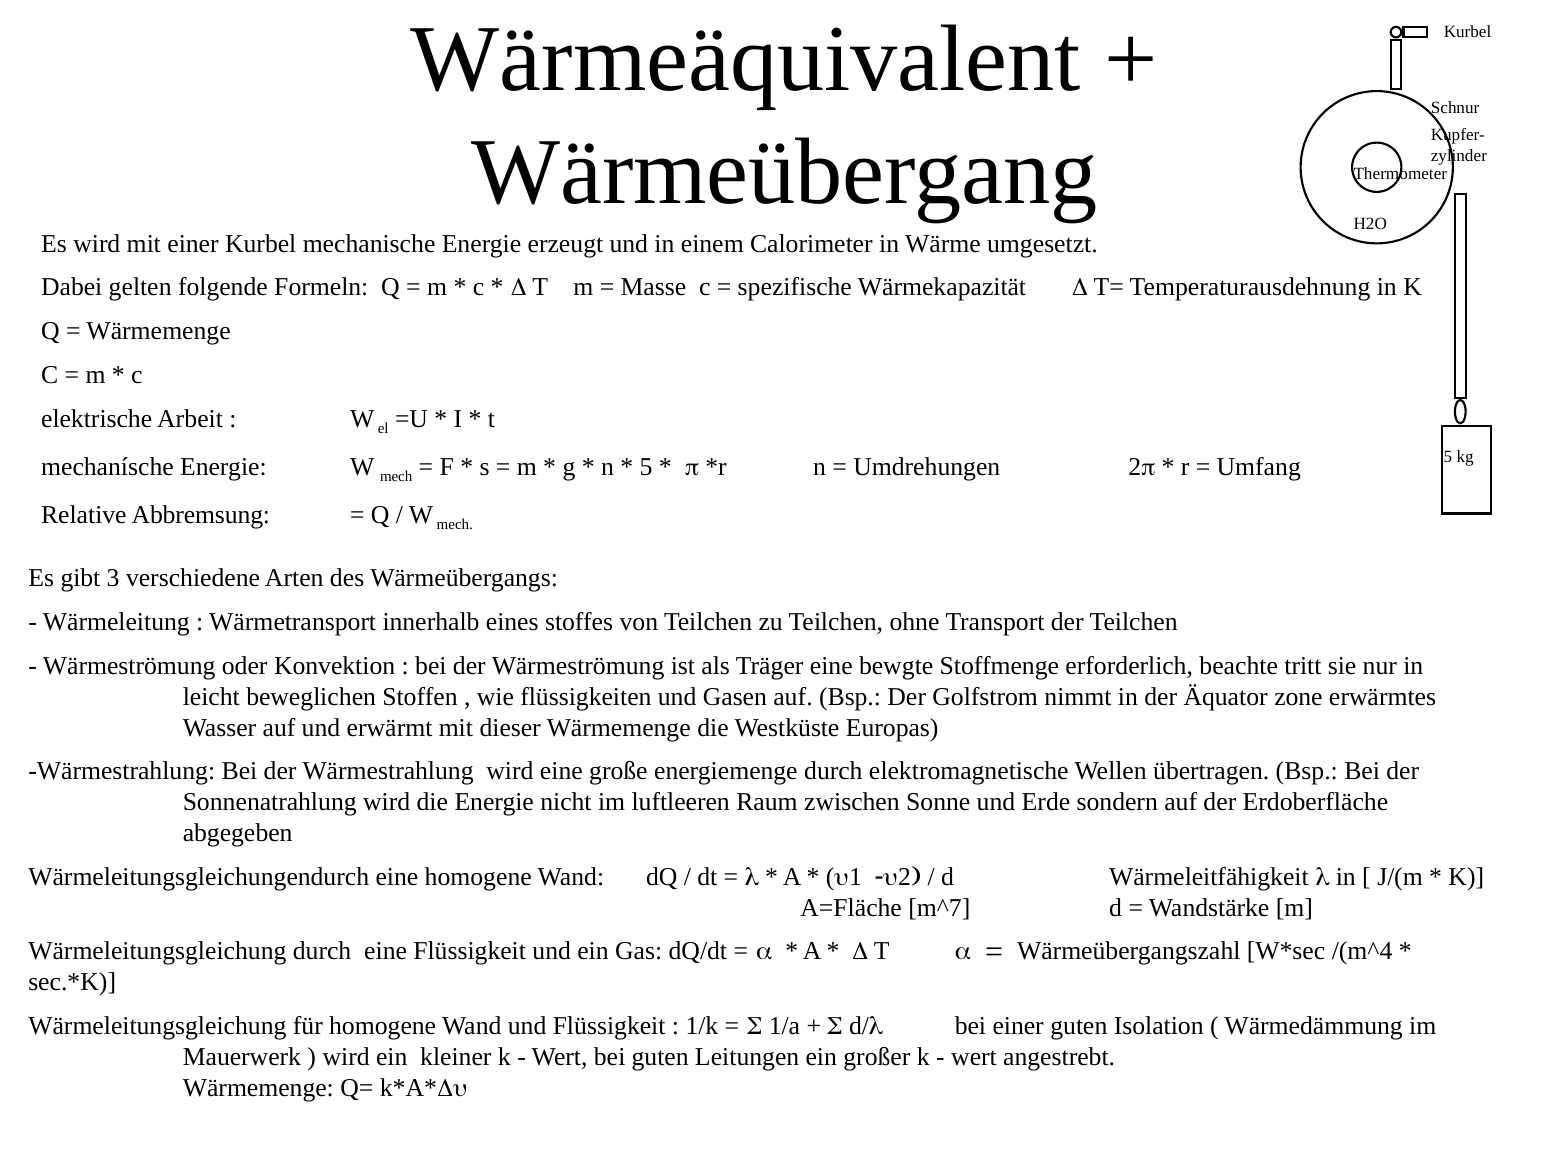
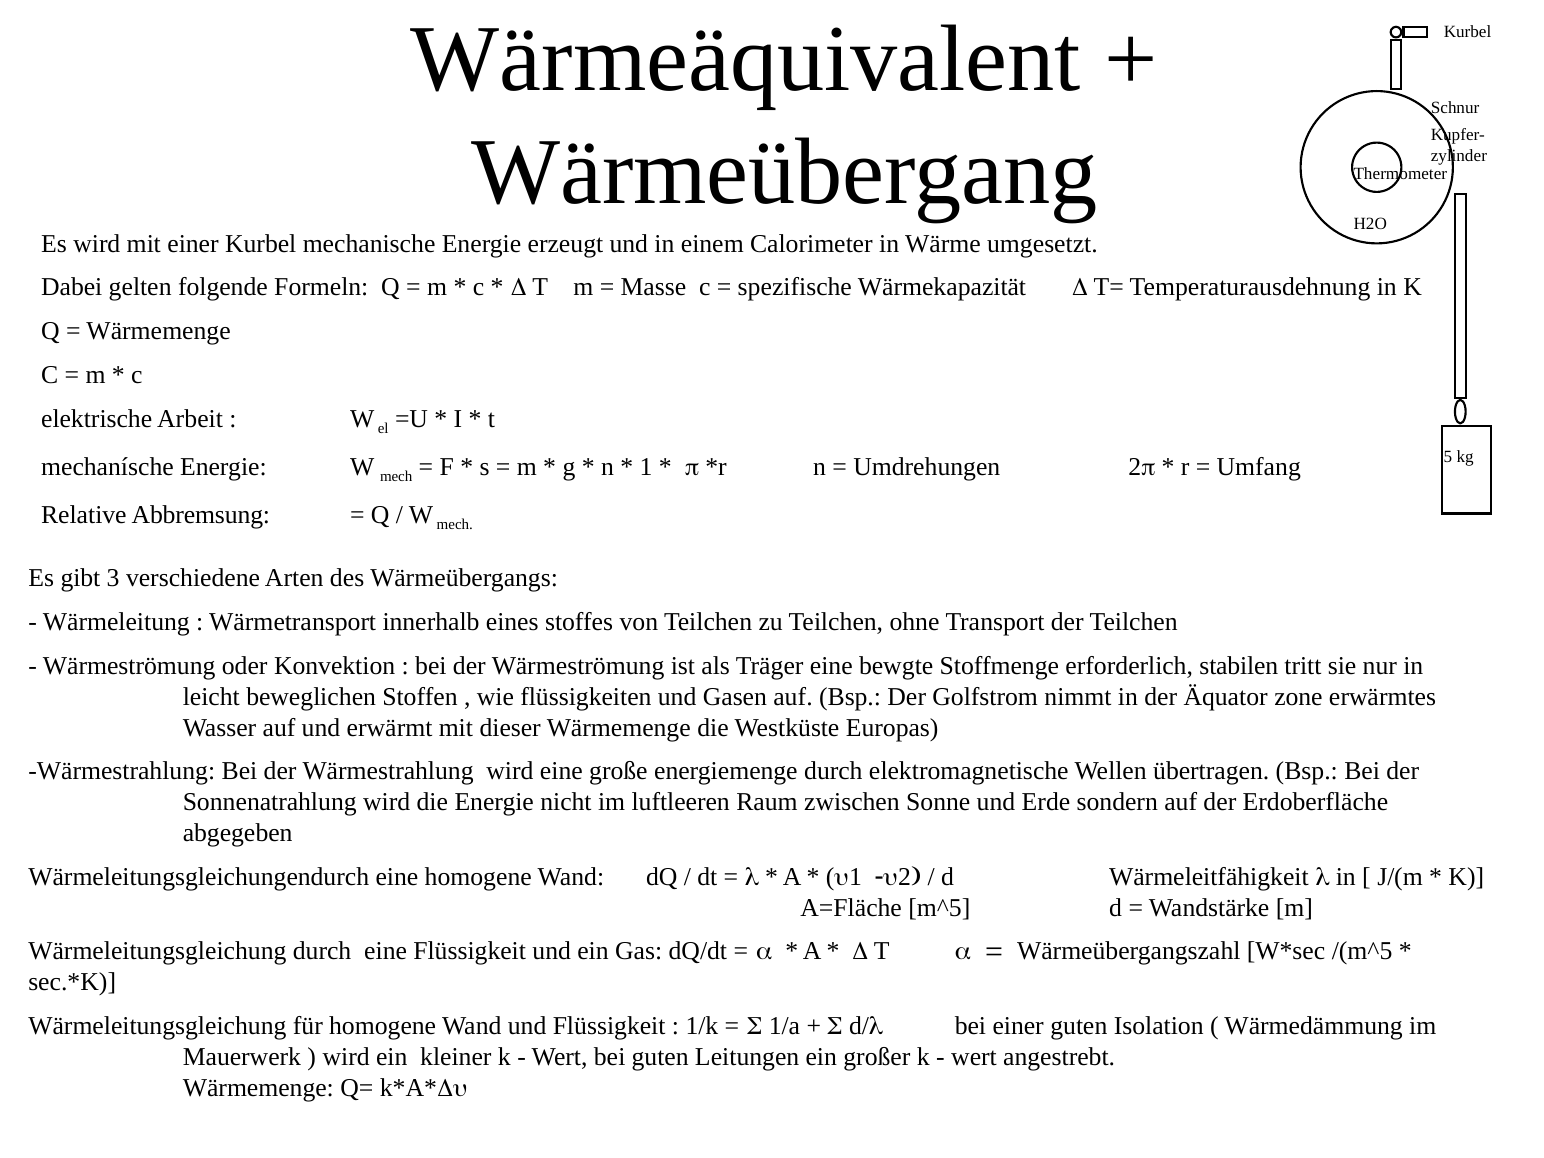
5 at (646, 467): 5 -> 1
beachte: beachte -> stabilen
m^7: m^7 -> m^5
/(m^4: /(m^4 -> /(m^5
